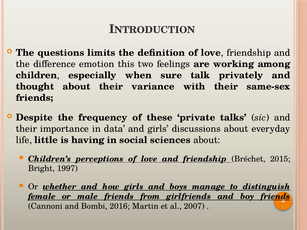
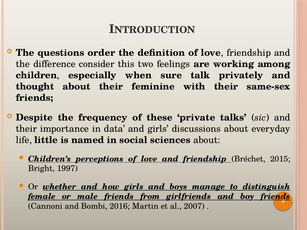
limits: limits -> order
emotion: emotion -> consider
variance: variance -> feminine
having: having -> named
